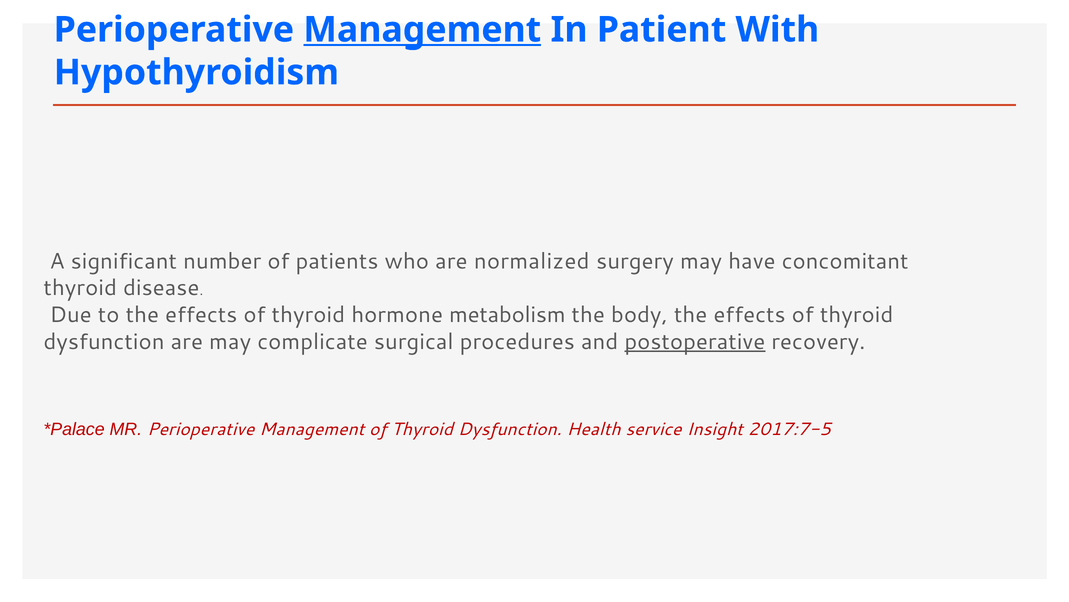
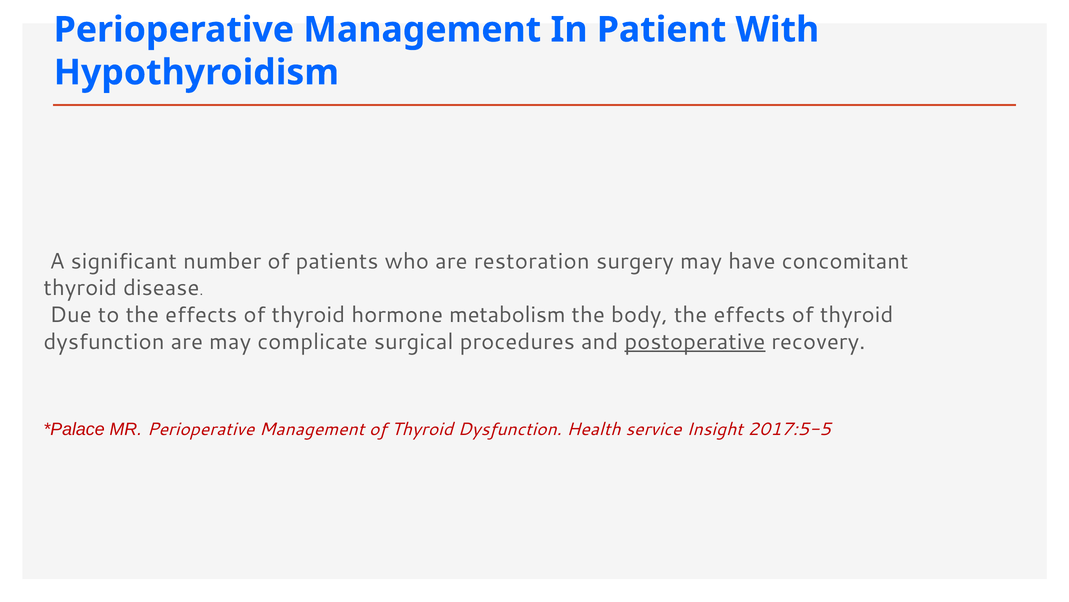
Management at (422, 30) underline: present -> none
normalized: normalized -> restoration
2017:7-5: 2017:7-5 -> 2017:5-5
